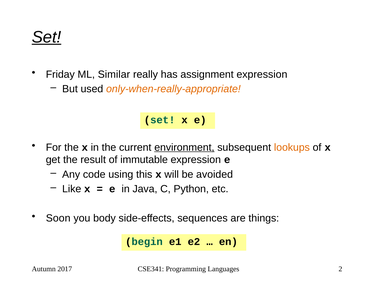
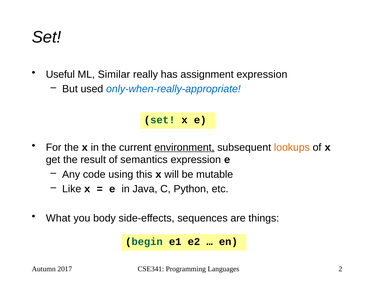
Set at (47, 37) underline: present -> none
Friday: Friday -> Useful
only-when-really-appropriate colour: orange -> blue
immutable: immutable -> semantics
avoided: avoided -> mutable
Soon: Soon -> What
